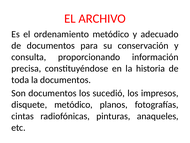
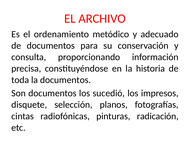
disquete metódico: metódico -> selección
anaqueles: anaqueles -> radicación
